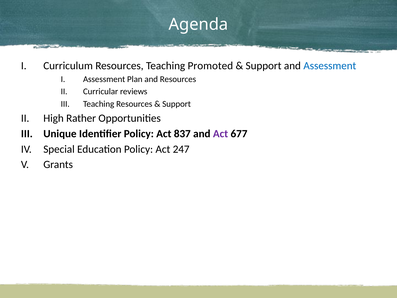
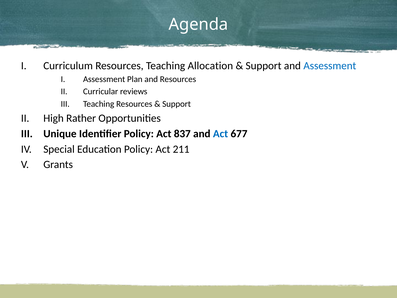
Promoted: Promoted -> Allocation
Act at (221, 134) colour: purple -> blue
247: 247 -> 211
